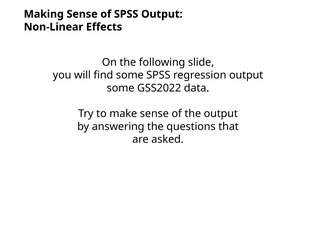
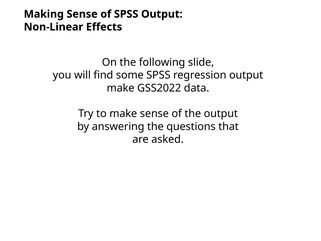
some at (121, 88): some -> make
